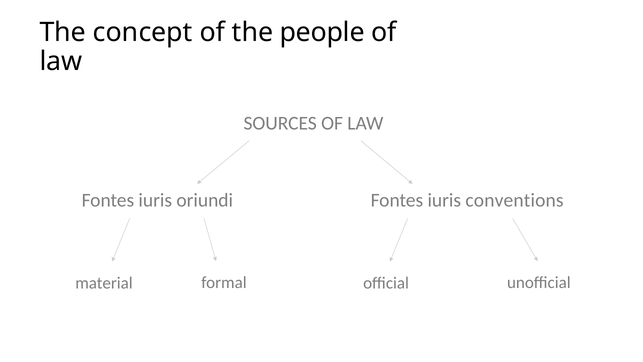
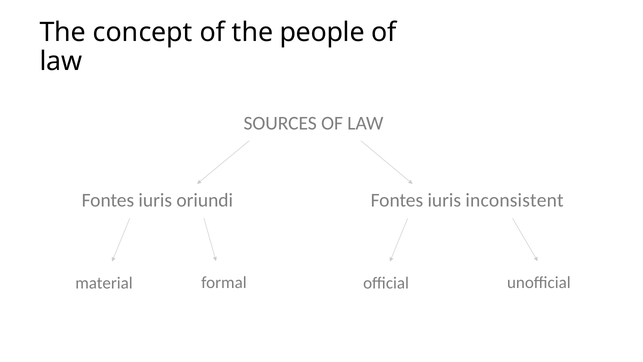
conventions: conventions -> inconsistent
